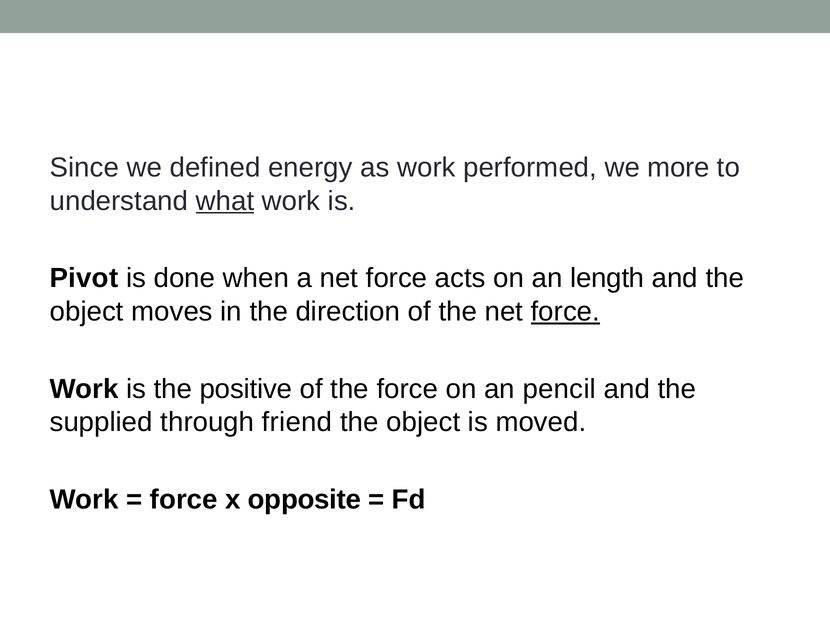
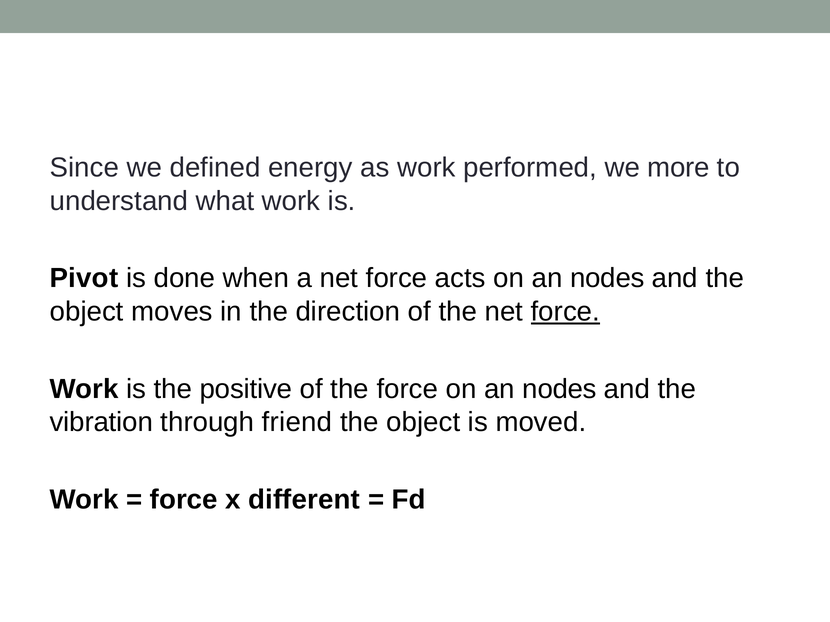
what underline: present -> none
acts on an length: length -> nodes
force on an pencil: pencil -> nodes
supplied: supplied -> vibration
opposite: opposite -> different
